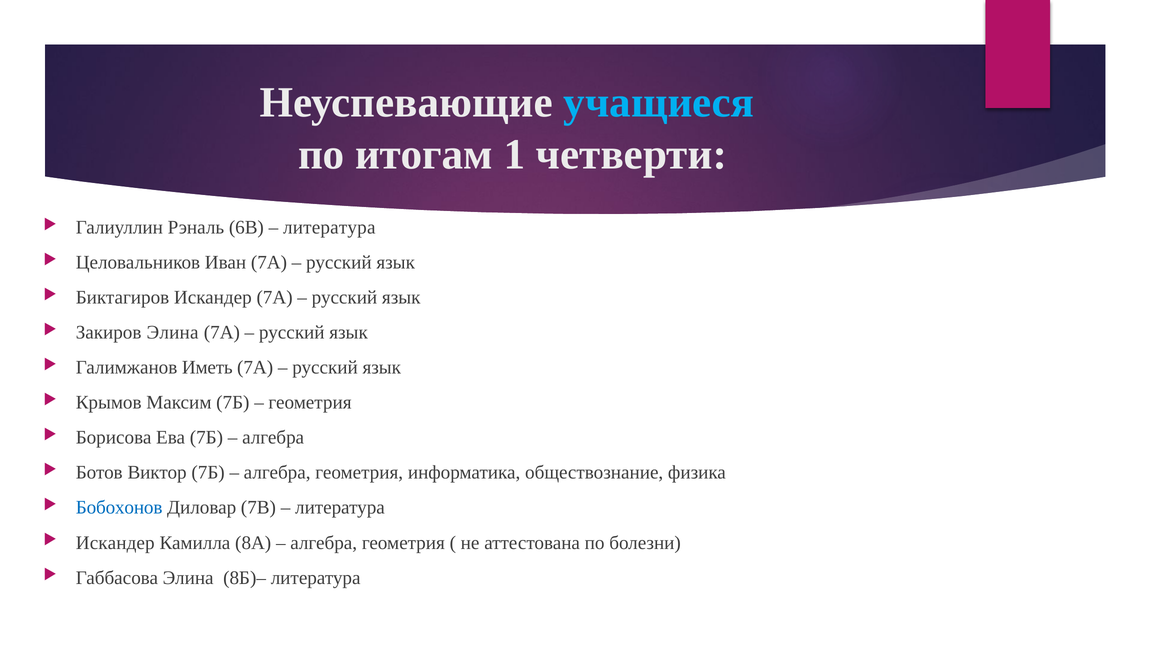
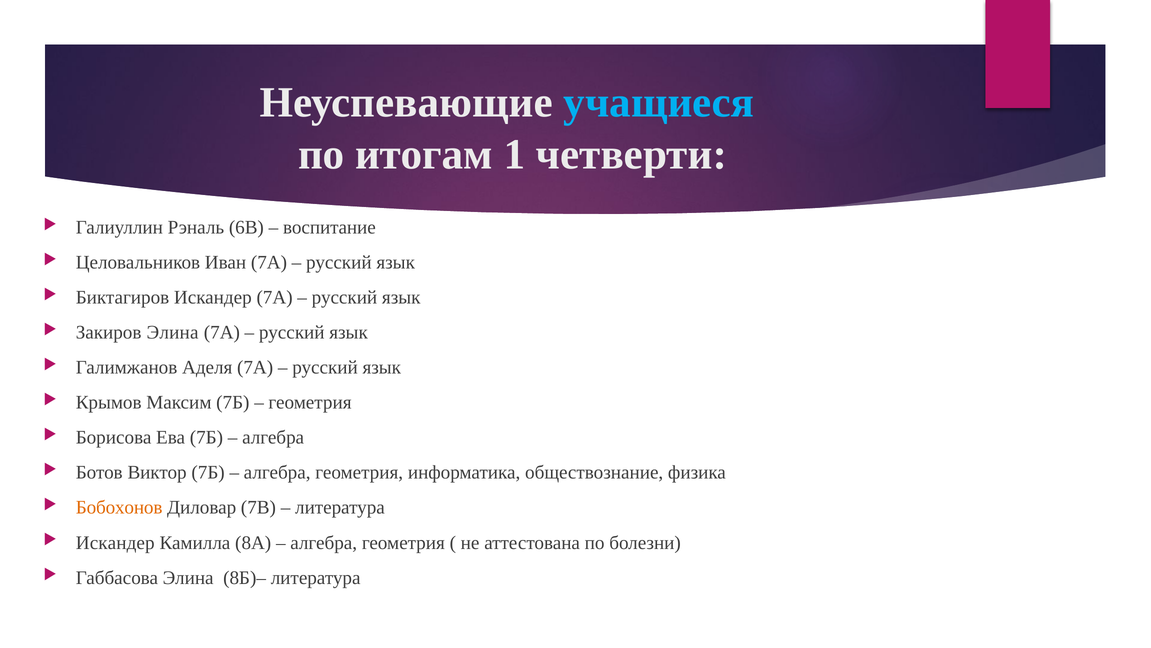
литература at (329, 227): литература -> воспитание
Иметь: Иметь -> Аделя
Бобохонов colour: blue -> orange
